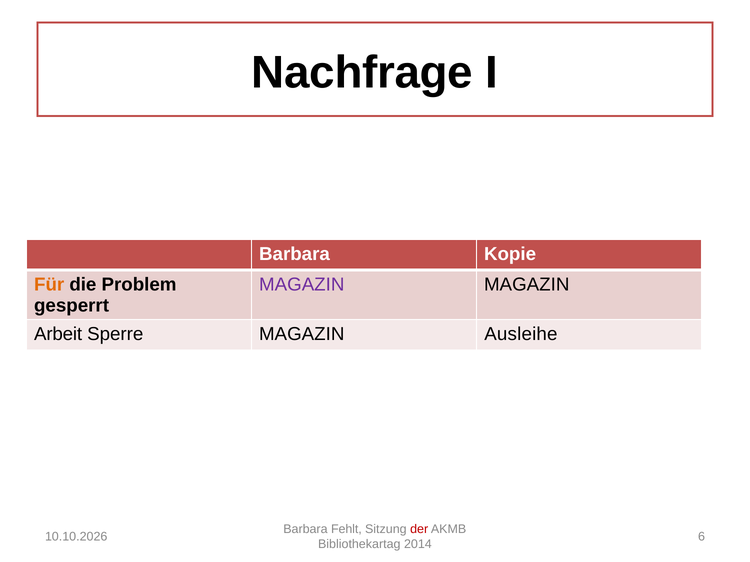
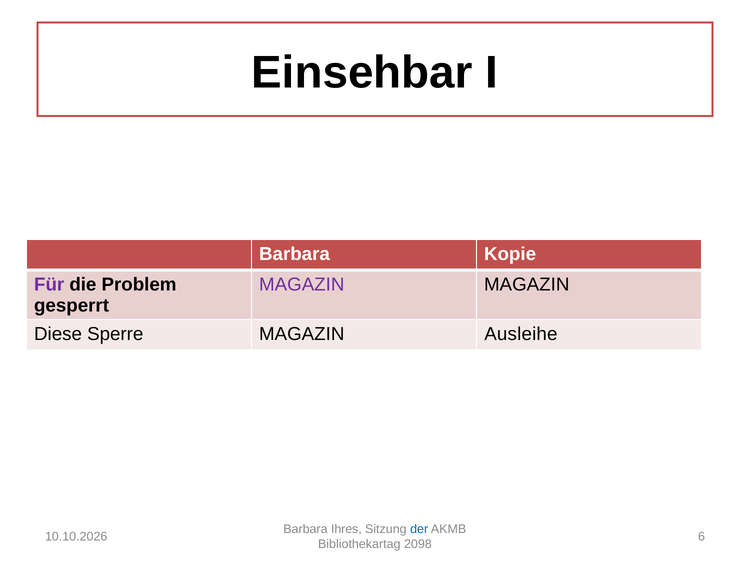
Nachfrage: Nachfrage -> Einsehbar
Für colour: orange -> purple
Arbeit: Arbeit -> Diese
Fehlt: Fehlt -> Ihres
der colour: red -> blue
2014: 2014 -> 2098
